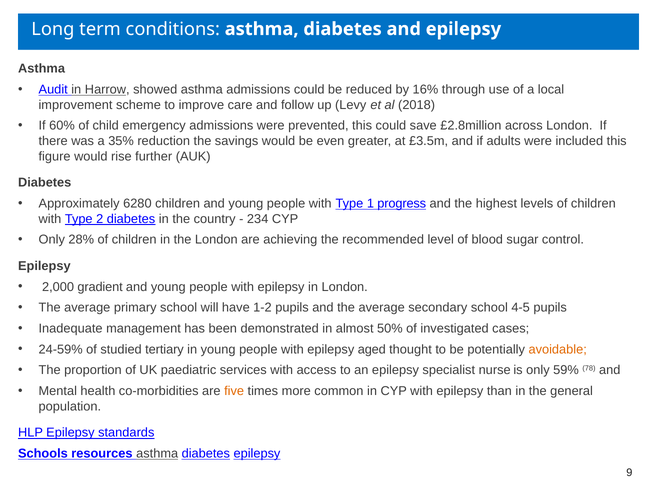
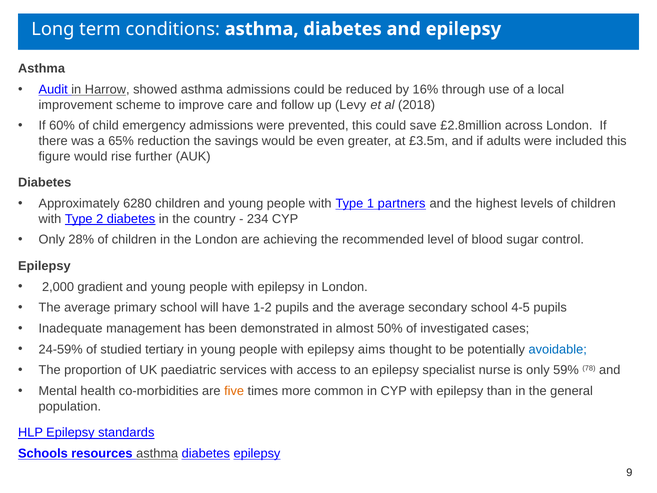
35%: 35% -> 65%
progress: progress -> partners
aged: aged -> aims
avoidable colour: orange -> blue
